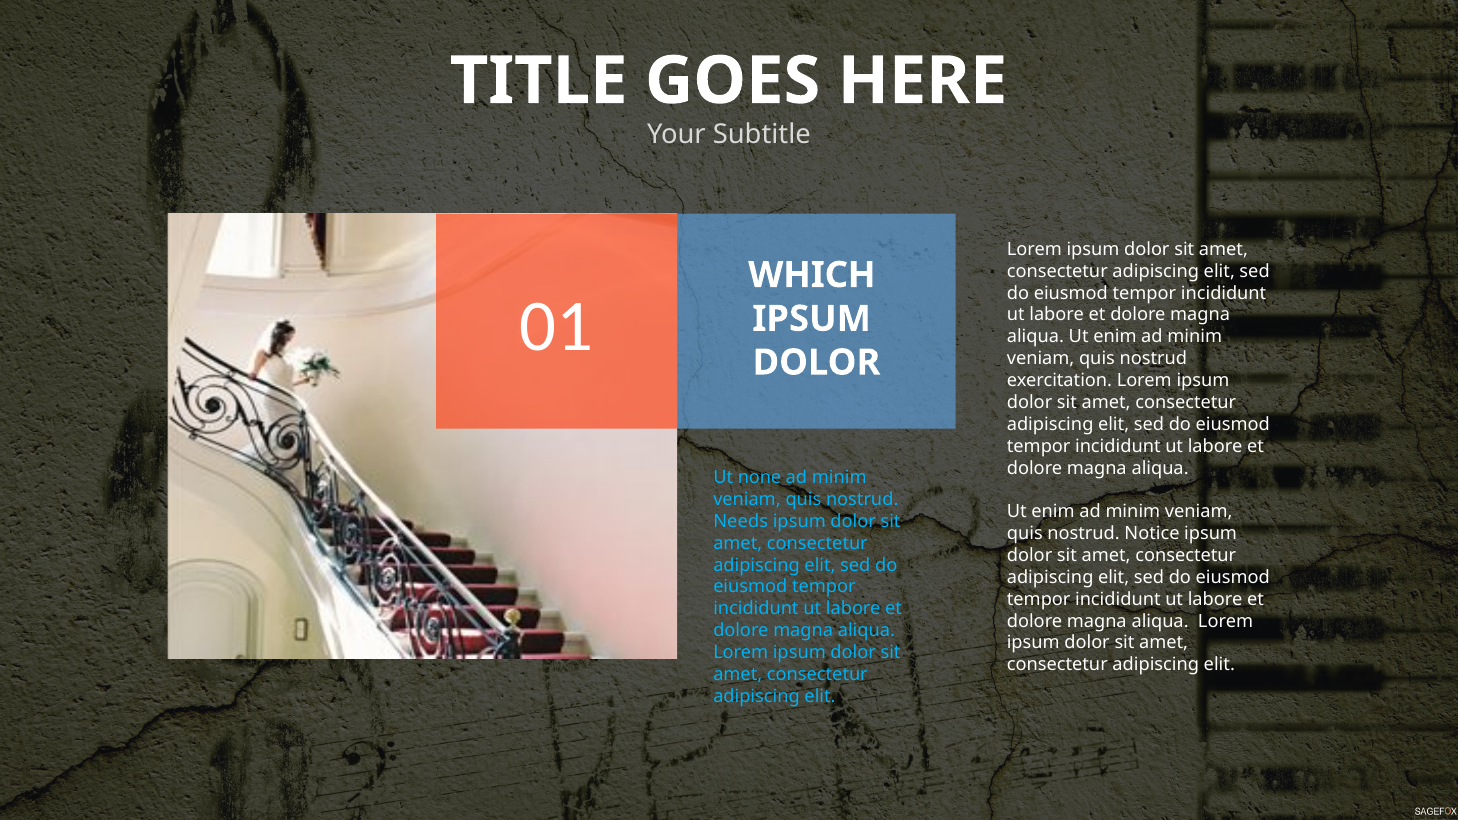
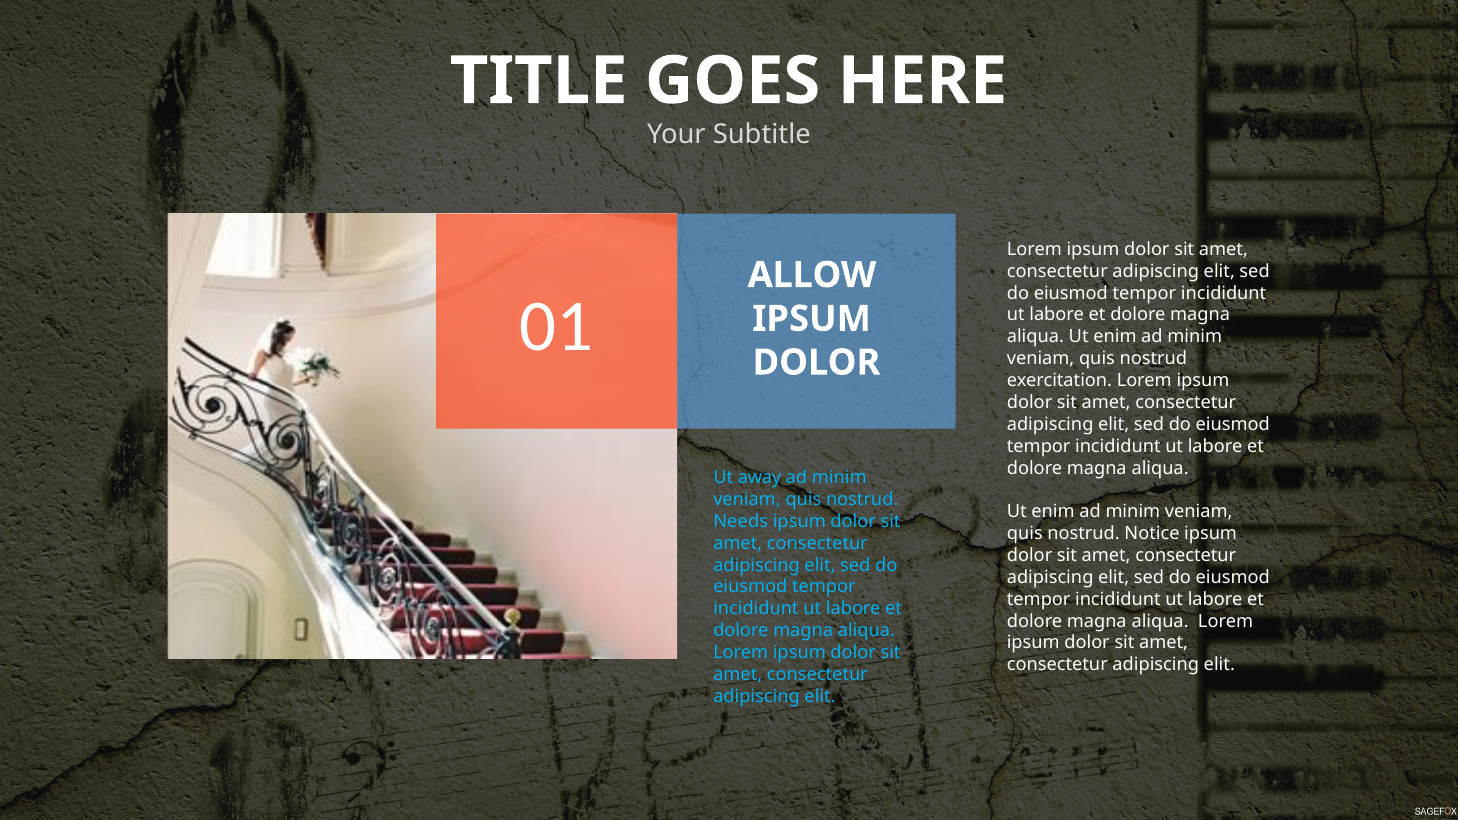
WHICH: WHICH -> ALLOW
none: none -> away
